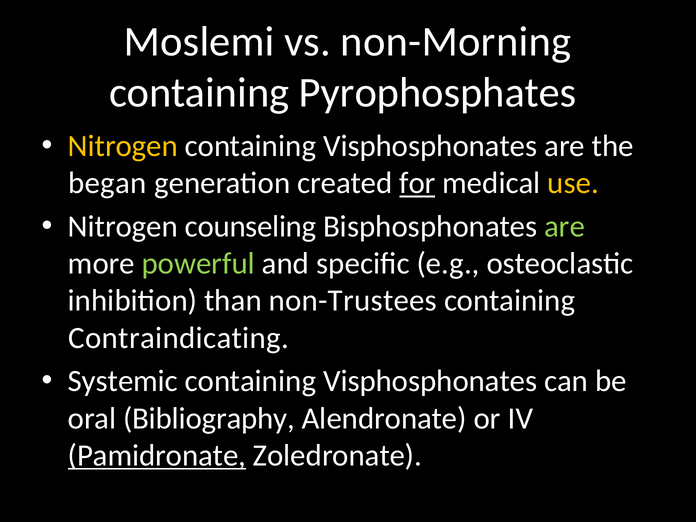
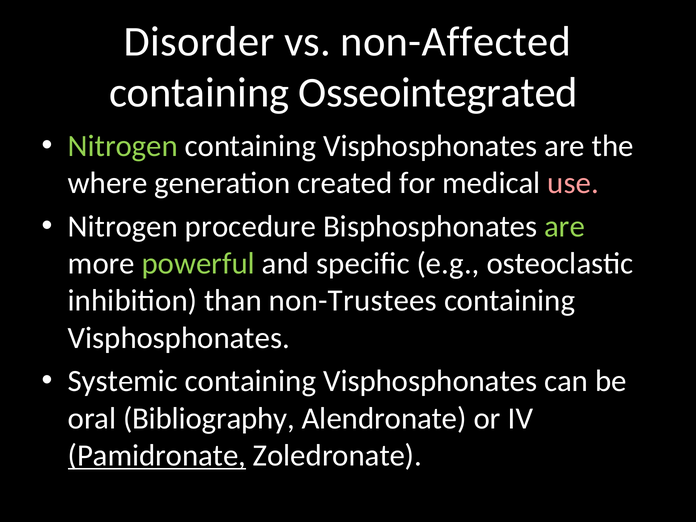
Moslemi: Moslemi -> Disorder
non-Morning: non-Morning -> non-Affected
Pyrophosphates: Pyrophosphates -> Osseointegrated
Nitrogen at (123, 146) colour: yellow -> light green
began: began -> where
for underline: present -> none
use colour: yellow -> pink
counseling: counseling -> procedure
Contraindicating at (179, 338): Contraindicating -> Visphosphonates
